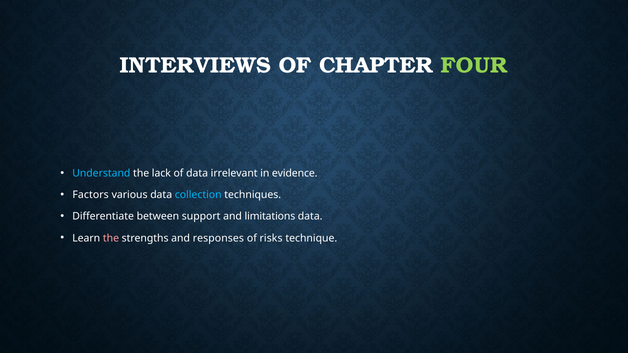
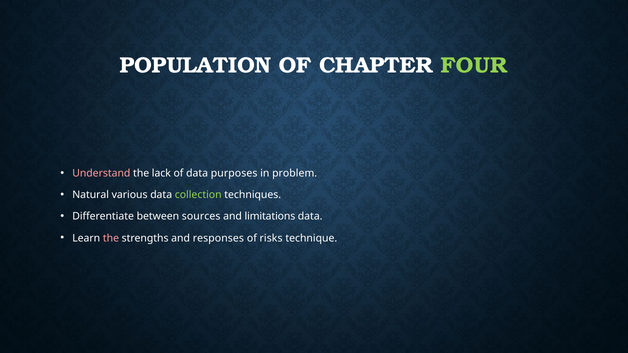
INTERVIEWS: INTERVIEWS -> POPULATION
Understand colour: light blue -> pink
irrelevant: irrelevant -> purposes
evidence: evidence -> problem
Factors: Factors -> Natural
collection colour: light blue -> light green
support: support -> sources
